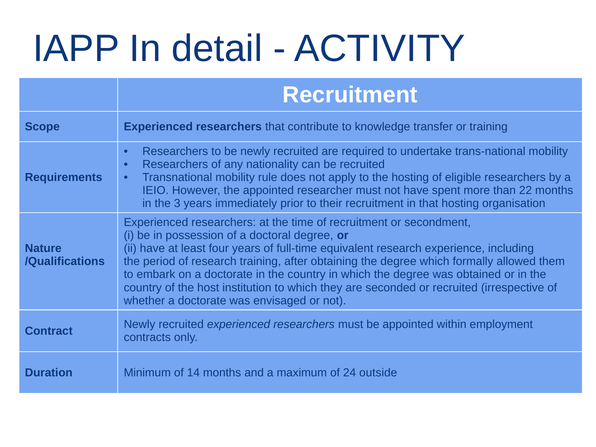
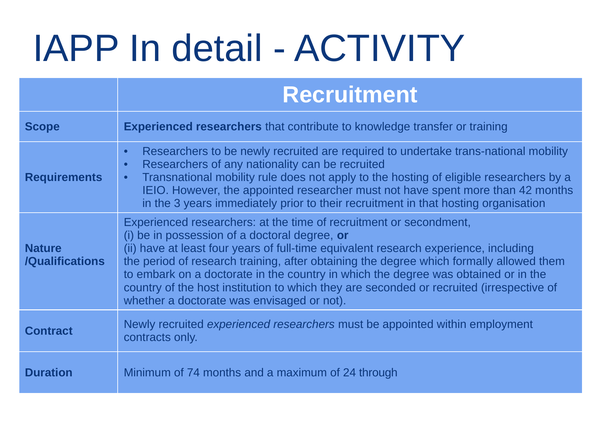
22: 22 -> 42
14: 14 -> 74
outside: outside -> through
